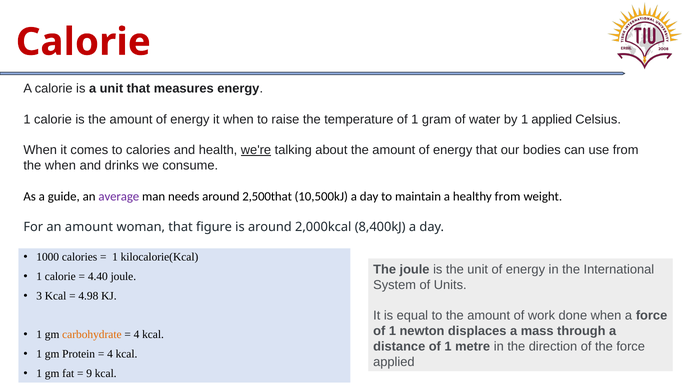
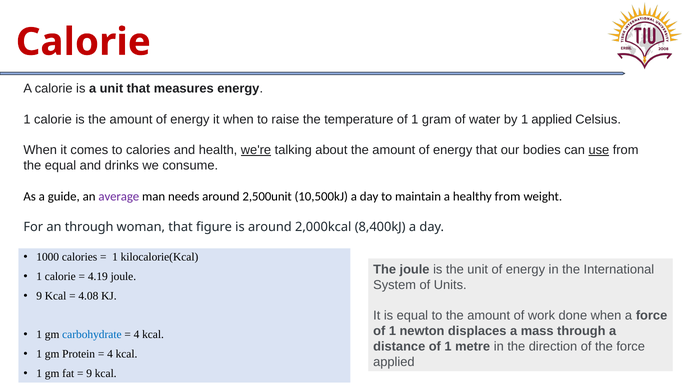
use underline: none -> present
the when: when -> equal
2,500that: 2,500that -> 2,500unit
an amount: amount -> through
4.40: 4.40 -> 4.19
3 at (39, 296): 3 -> 9
4.98: 4.98 -> 4.08
carbohydrate colour: orange -> blue
